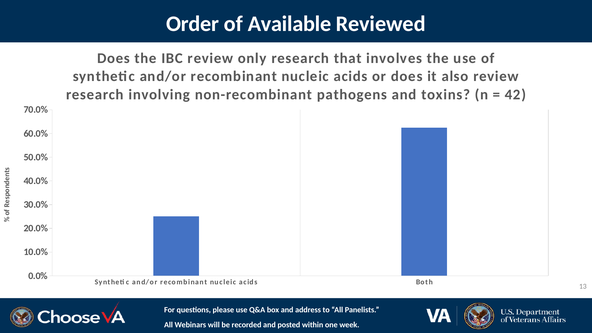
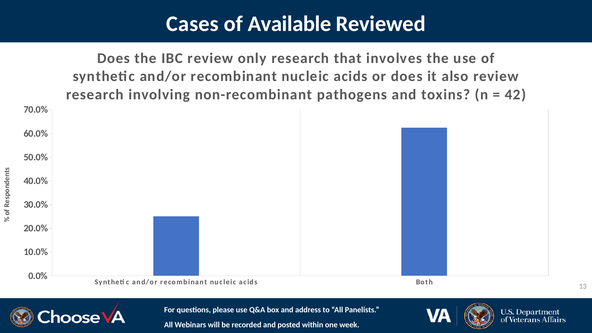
Order: Order -> Cases
